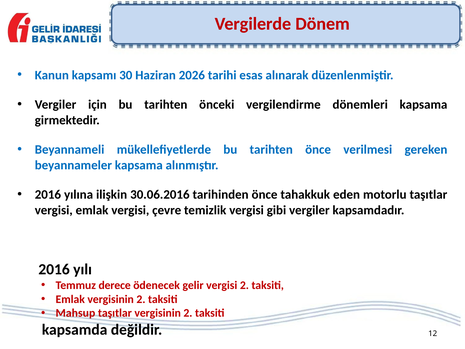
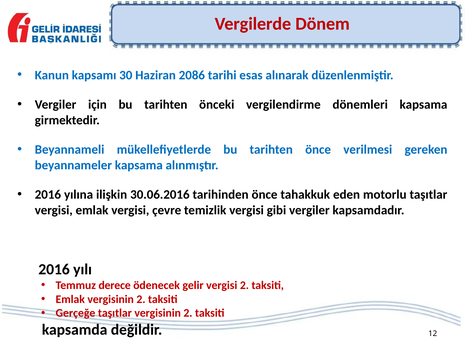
2026: 2026 -> 2086
Mahsup: Mahsup -> Gerçeğe
